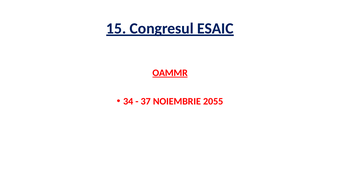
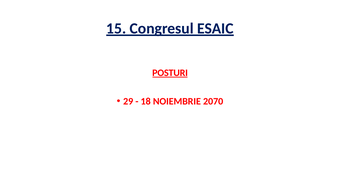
OAMMR: OAMMR -> POSTURI
34: 34 -> 29
37: 37 -> 18
2055: 2055 -> 2070
